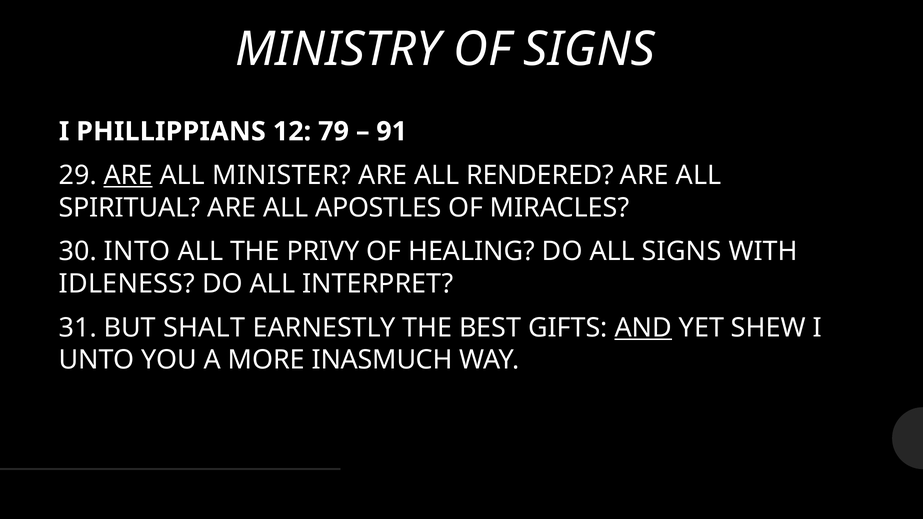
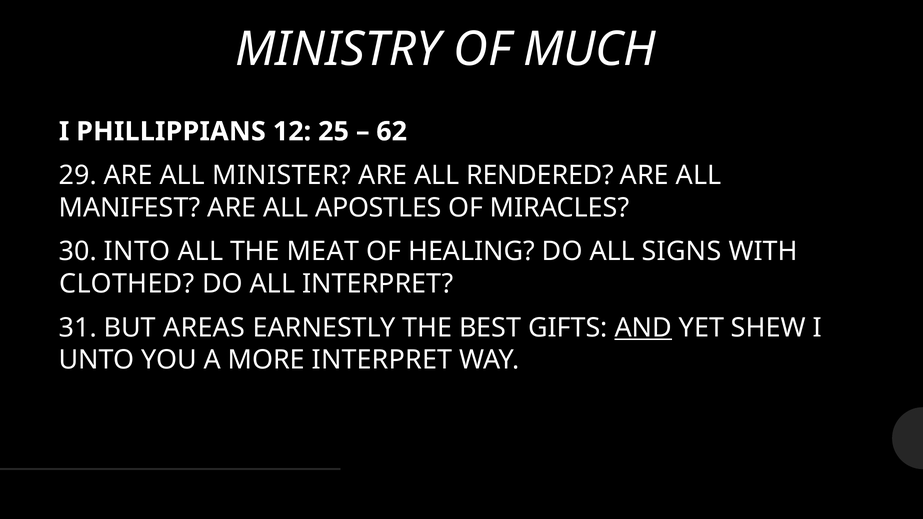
OF SIGNS: SIGNS -> MUCH
79: 79 -> 25
91: 91 -> 62
ARE at (128, 175) underline: present -> none
SPIRITUAL: SPIRITUAL -> MANIFEST
PRIVY: PRIVY -> MEAT
IDLENESS: IDLENESS -> CLOTHED
SHALT: SHALT -> AREAS
MORE INASMUCH: INASMUCH -> INTERPRET
